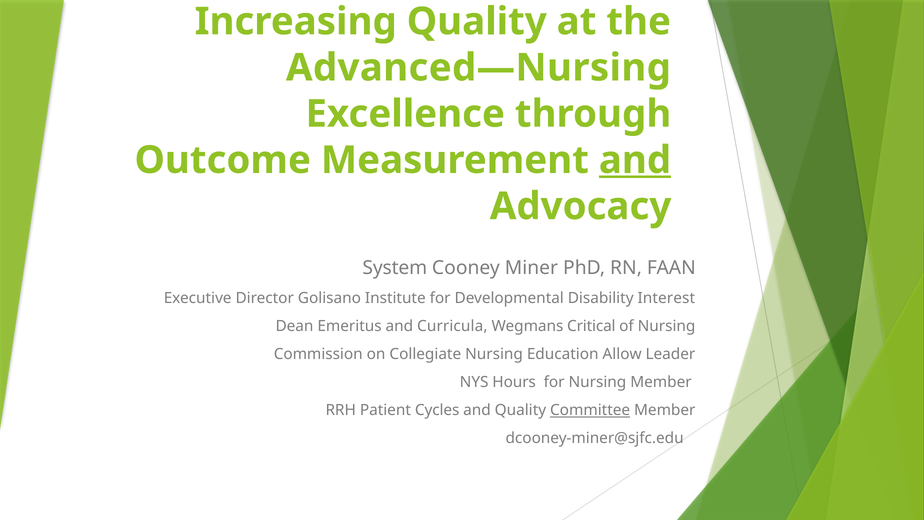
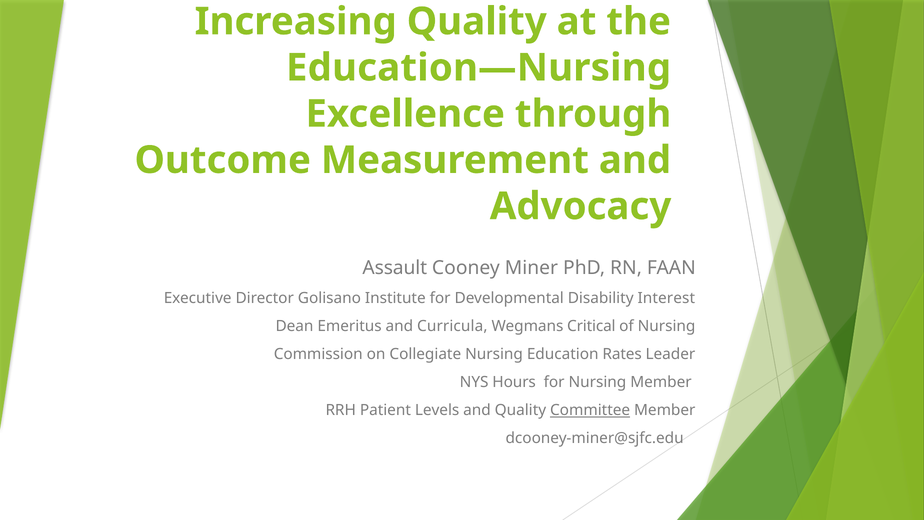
Advanced—Nursing: Advanced—Nursing -> Education—Nursing
and at (635, 160) underline: present -> none
System: System -> Assault
Allow: Allow -> Rates
Cycles: Cycles -> Levels
